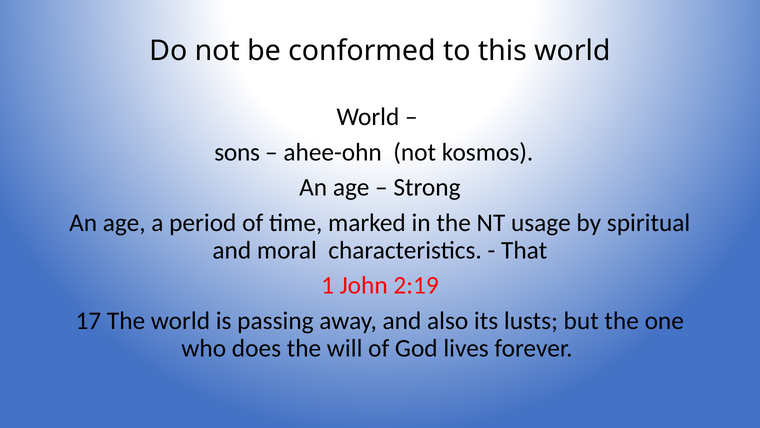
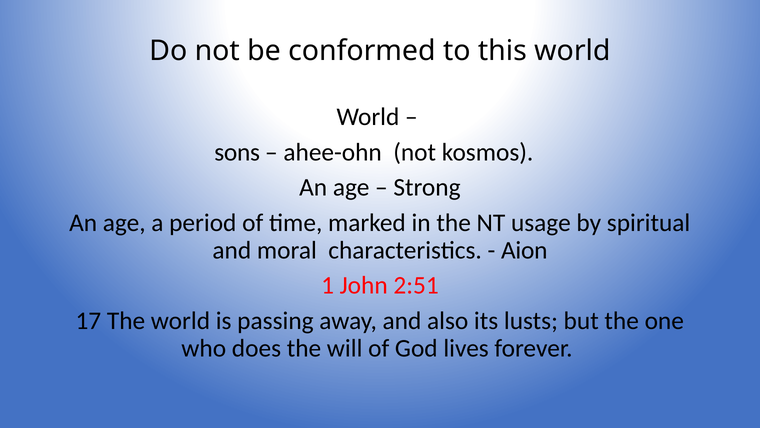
That: That -> Aion
2:19: 2:19 -> 2:51
